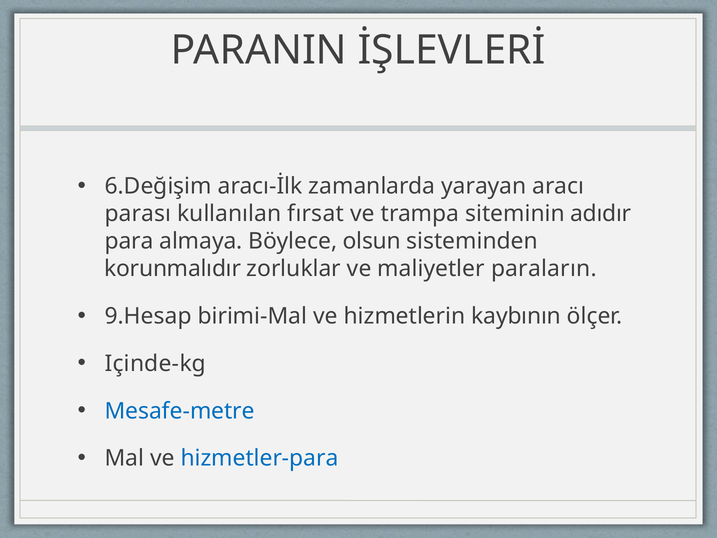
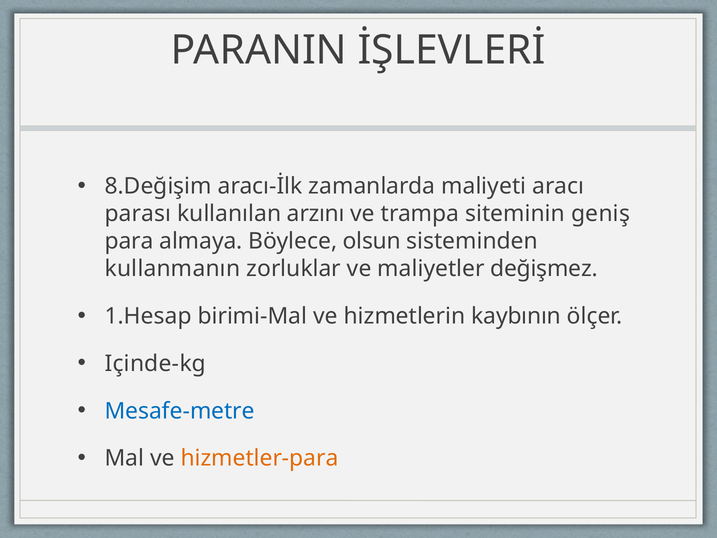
6.Değişim: 6.Değişim -> 8.Değişim
yarayan: yarayan -> maliyeti
fırsat: fırsat -> arzını
adıdır: adıdır -> geniş
korunmalıdır: korunmalıdır -> kullanmanın
paraların: paraların -> değişmez
9.Hesap: 9.Hesap -> 1.Hesap
hizmetler-para colour: blue -> orange
